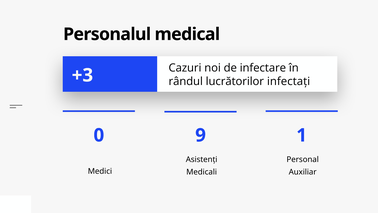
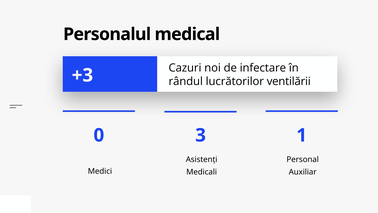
infectați: infectați -> ventilării
9: 9 -> 3
